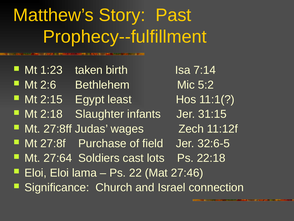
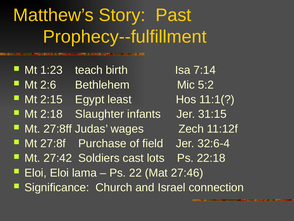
taken: taken -> teach
32:6-5: 32:6-5 -> 32:6-4
27:64: 27:64 -> 27:42
